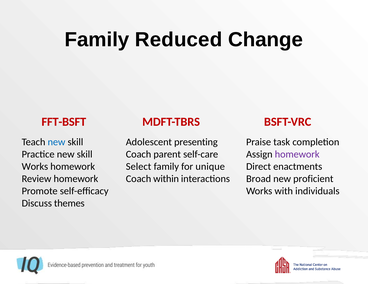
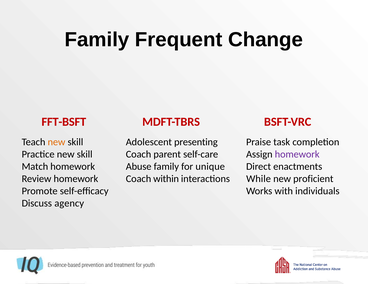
Reduced: Reduced -> Frequent
new at (56, 142) colour: blue -> orange
Works at (35, 167): Works -> Match
Select: Select -> Abuse
Broad: Broad -> While
themes: themes -> agency
